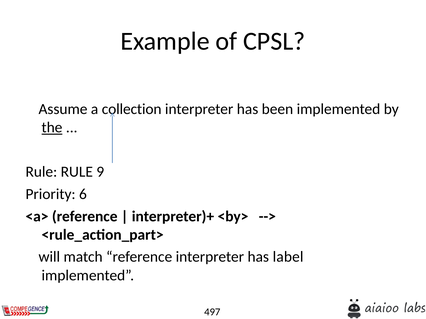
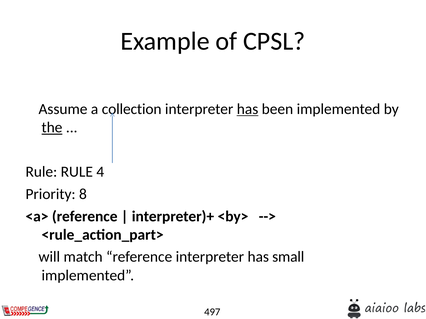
has at (248, 109) underline: none -> present
9: 9 -> 4
6: 6 -> 8
label: label -> small
